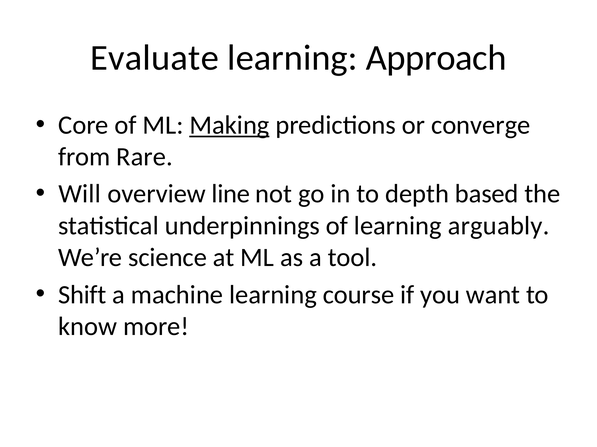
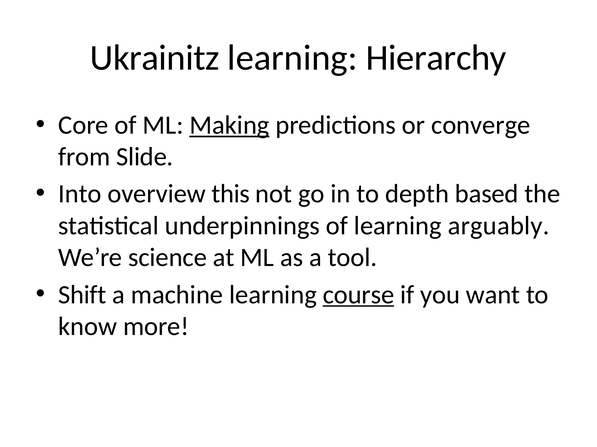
Evaluate: Evaluate -> Ukrainitz
Approach: Approach -> Hierarchy
Rare: Rare -> Slide
Will: Will -> Into
line: line -> this
course underline: none -> present
